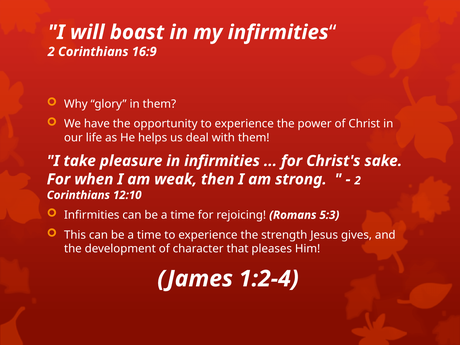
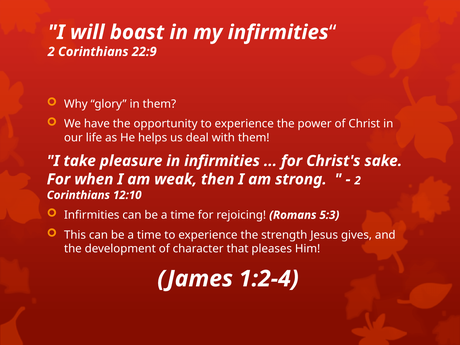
16:9: 16:9 -> 22:9
